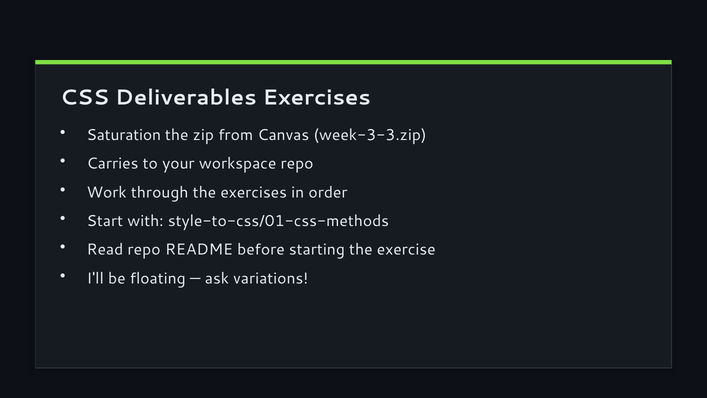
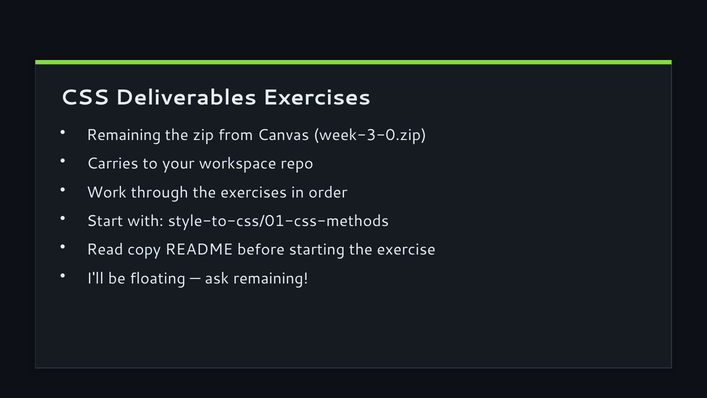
Saturation at (124, 135): Saturation -> Remaining
week-3-3.zip: week-3-3.zip -> week-3-0.zip
Read repo: repo -> copy
ask variations: variations -> remaining
